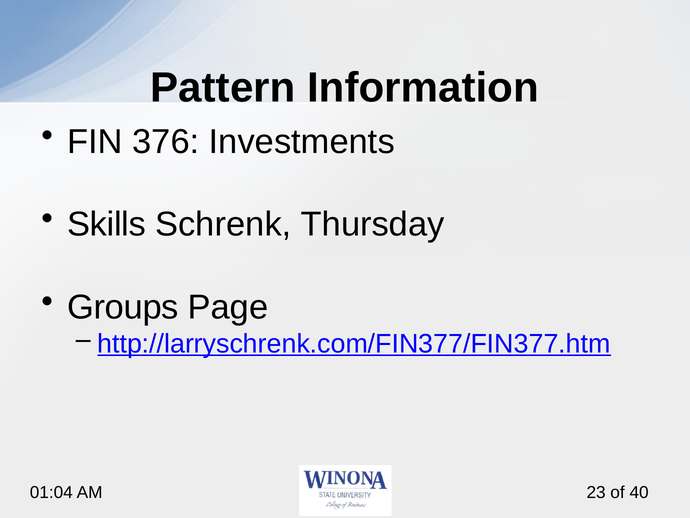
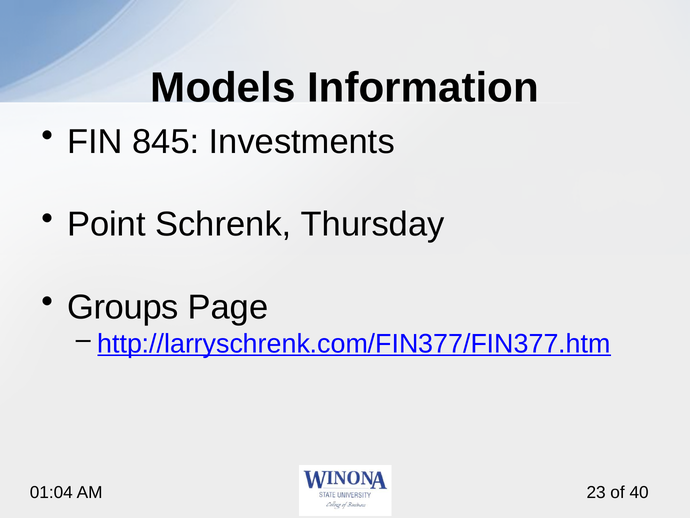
Pattern: Pattern -> Models
376: 376 -> 845
Skills: Skills -> Point
